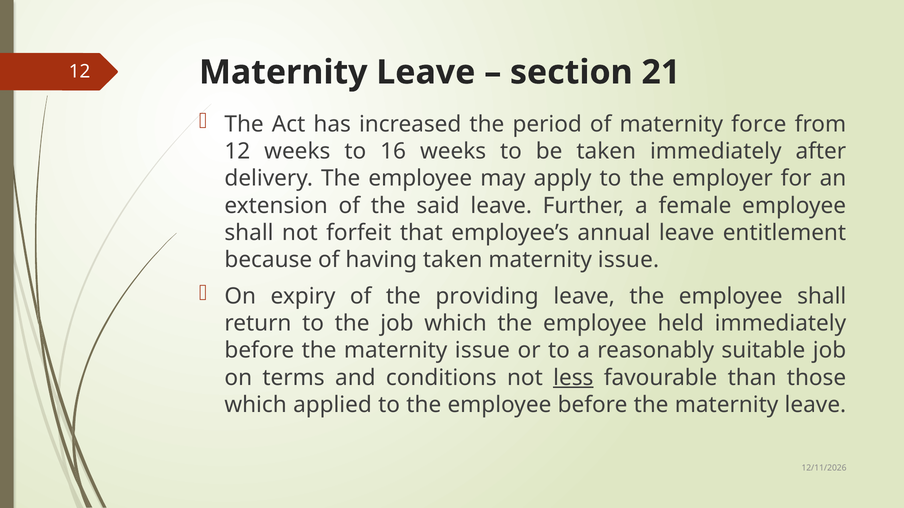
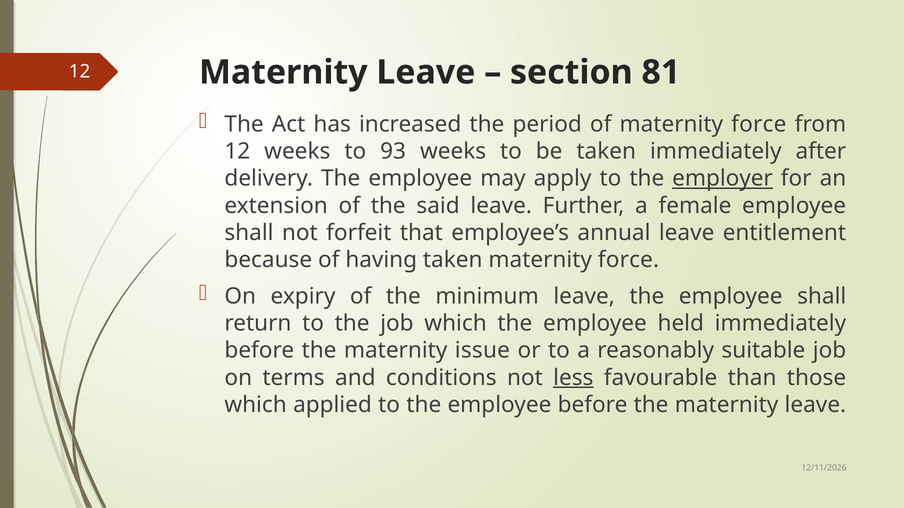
21: 21 -> 81
16: 16 -> 93
employer underline: none -> present
taken maternity issue: issue -> force
providing: providing -> minimum
